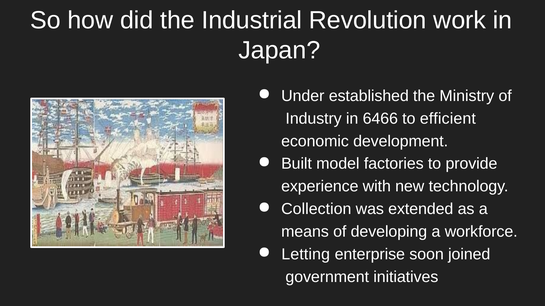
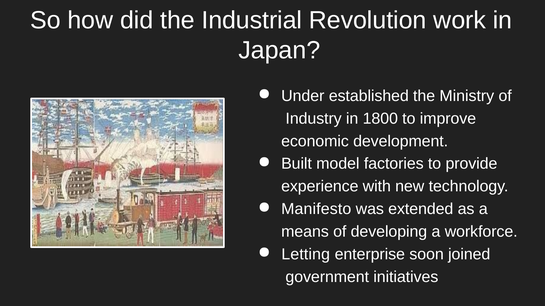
6466: 6466 -> 1800
efficient: efficient -> improve
Collection: Collection -> Manifesto
